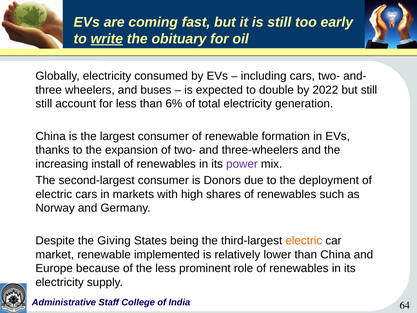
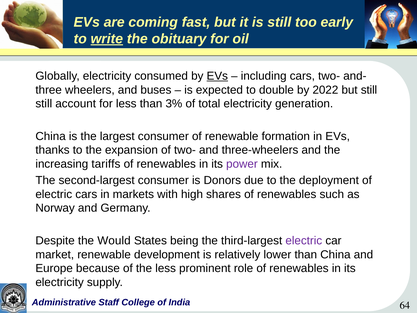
EVs at (217, 76) underline: none -> present
6%: 6% -> 3%
install: install -> tariffs
Giving: Giving -> Would
electric at (304, 240) colour: orange -> purple
implemented: implemented -> development
